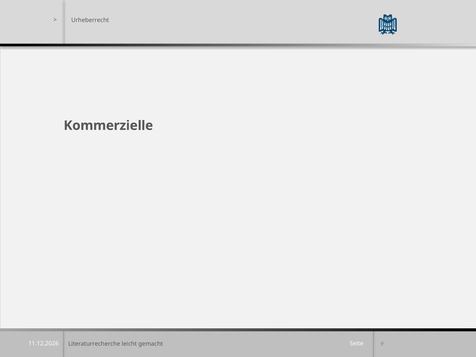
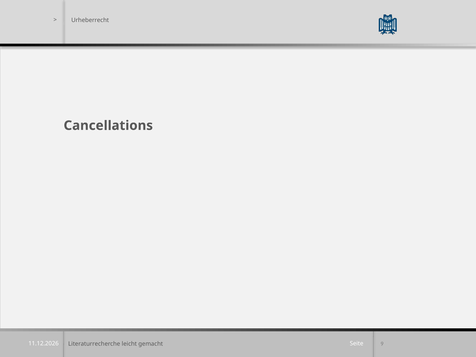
Kommerzielle: Kommerzielle -> Cancellations
